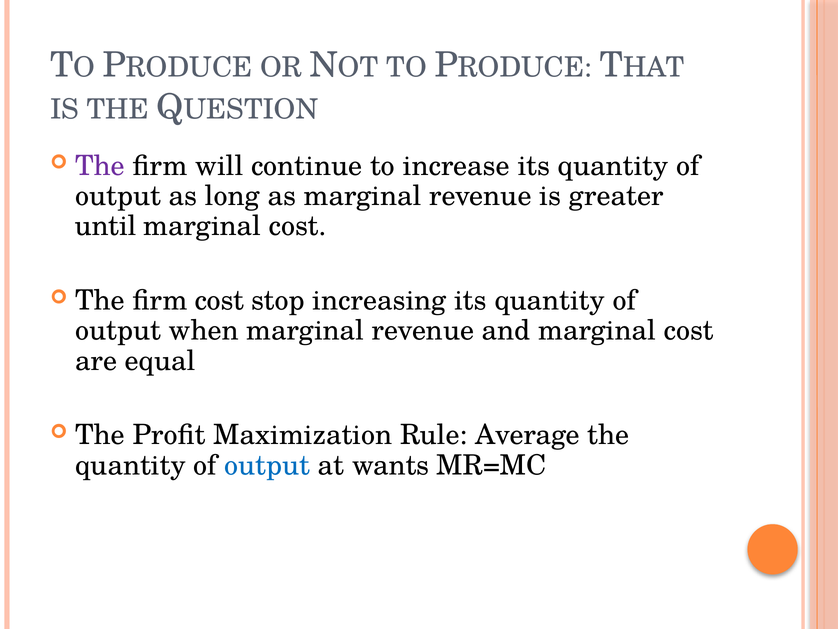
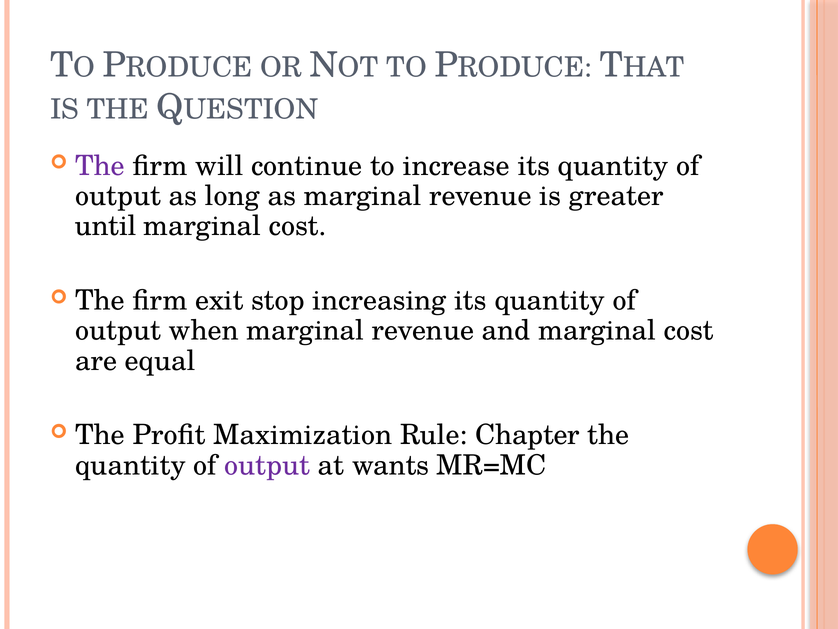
firm cost: cost -> exit
Average: Average -> Chapter
output at (267, 465) colour: blue -> purple
